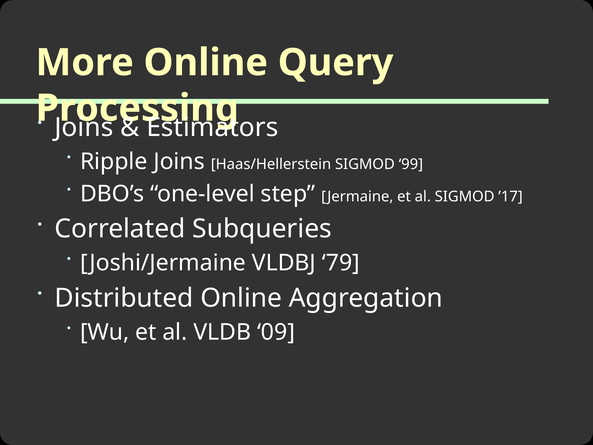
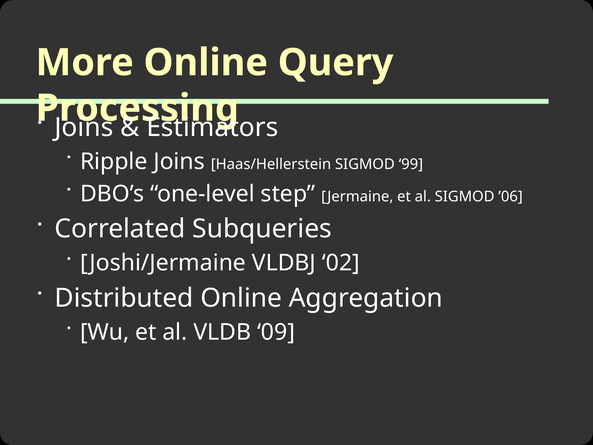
’17: ’17 -> ’06
79: 79 -> 02
